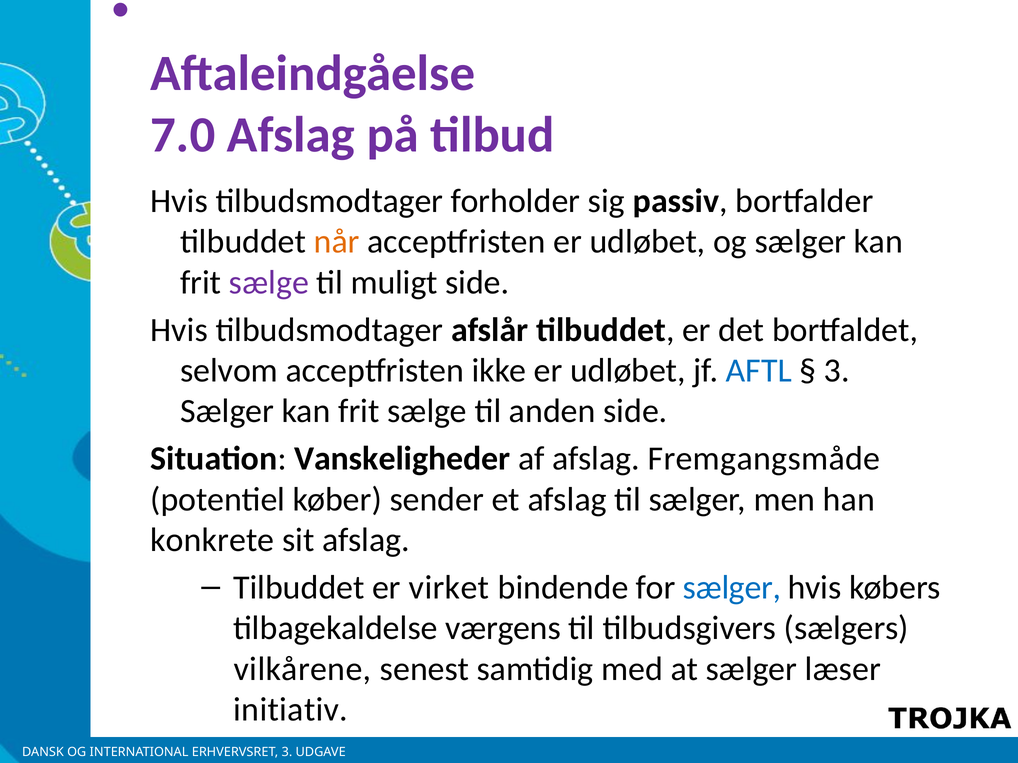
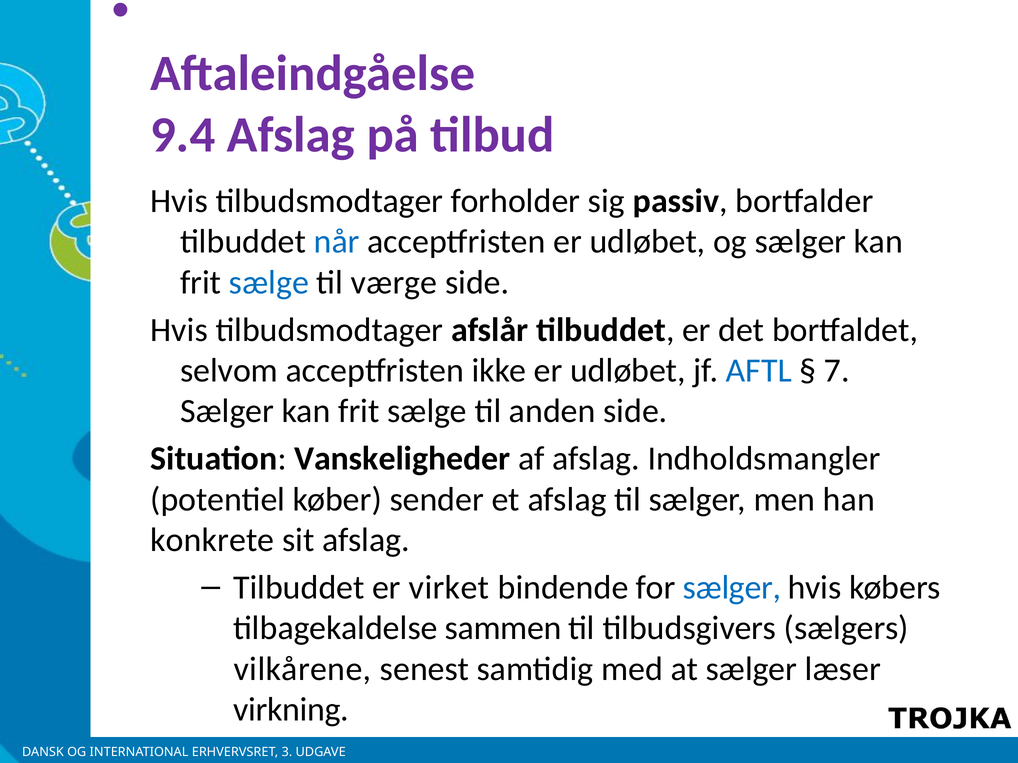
7.0: 7.0 -> 9.4
når colour: orange -> blue
sælge at (269, 283) colour: purple -> blue
muligt: muligt -> værge
3 at (837, 371): 3 -> 7
Fremgangsmåde: Fremgangsmåde -> Indholdsmangler
værgens: værgens -> sammen
initiativ: initiativ -> virkning
